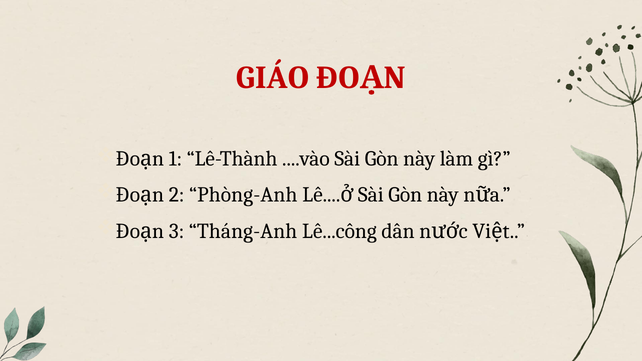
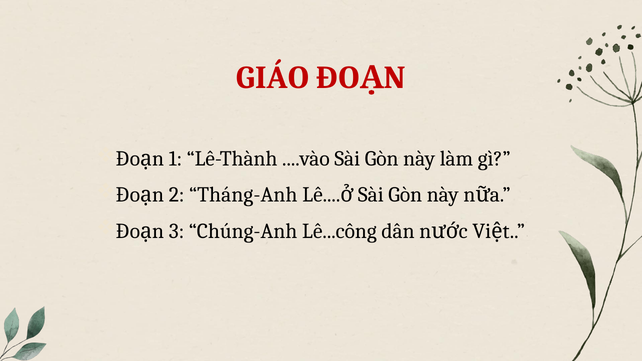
Phòng-Anh: Phòng-Anh -> Tháng-Anh
Tháng-Anh: Tháng-Anh -> Chúng-Anh
